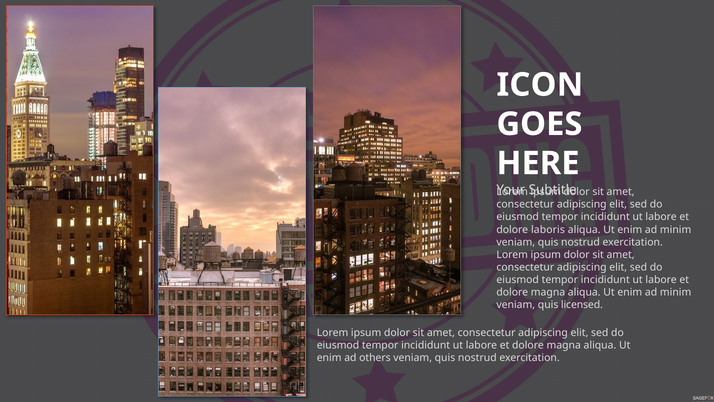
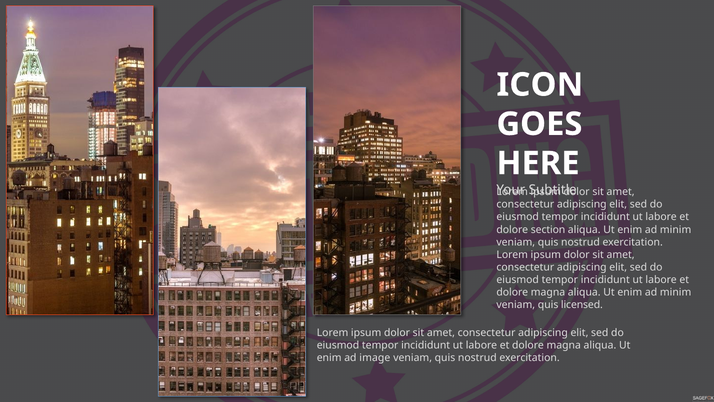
laboris: laboris -> section
others: others -> image
